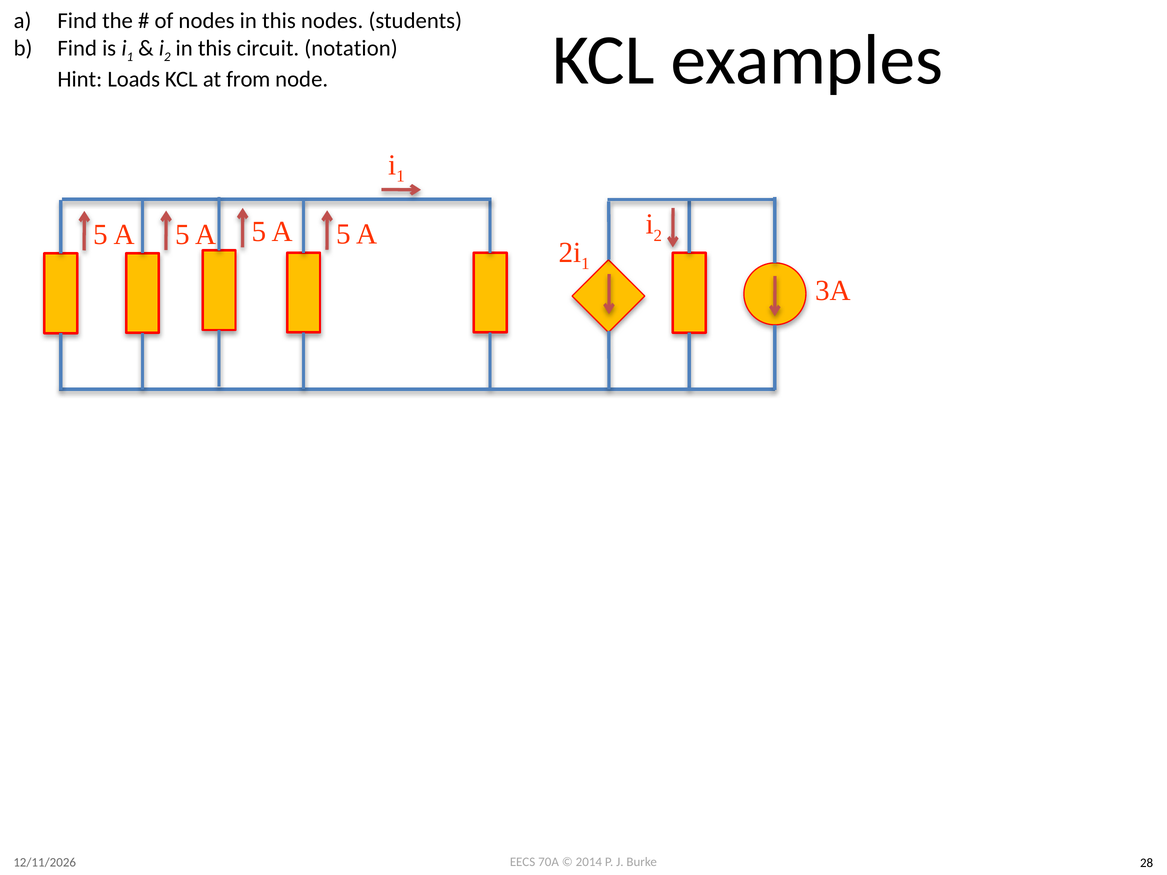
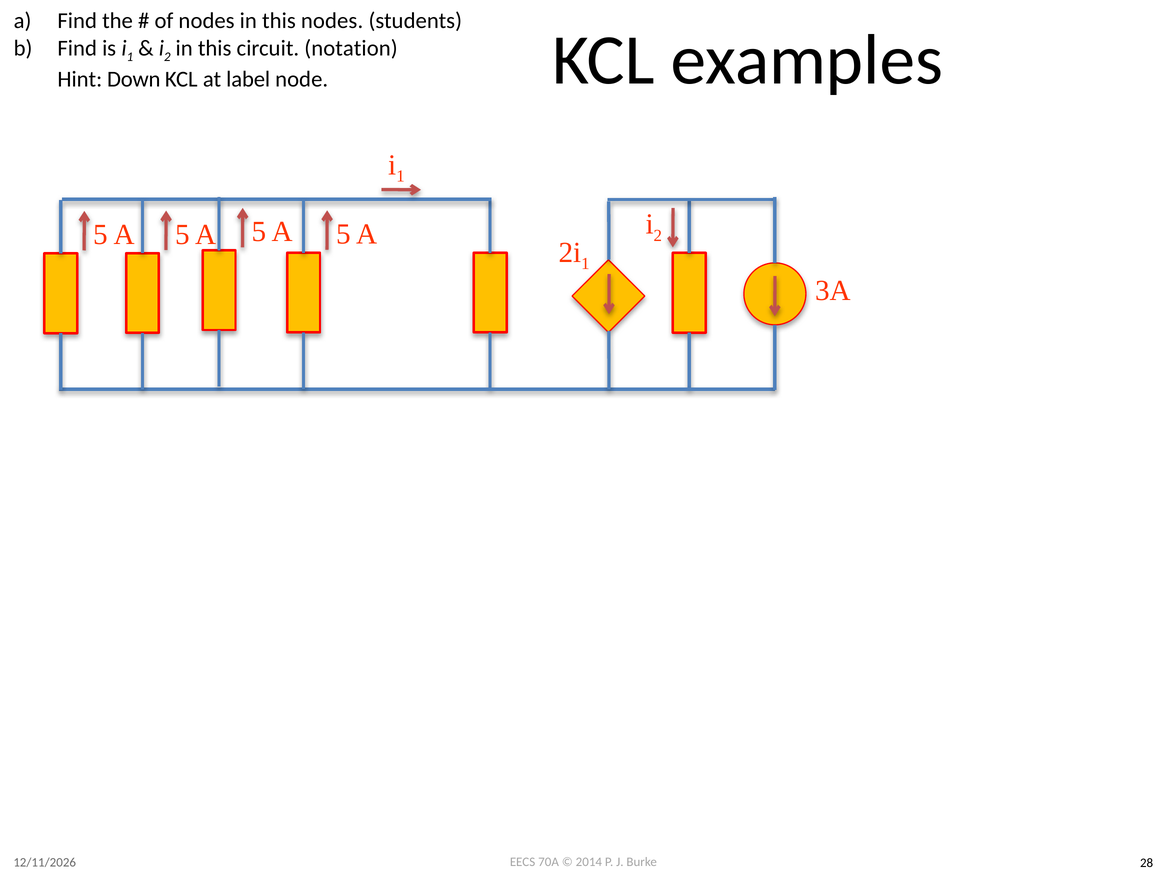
Loads: Loads -> Down
from: from -> label
